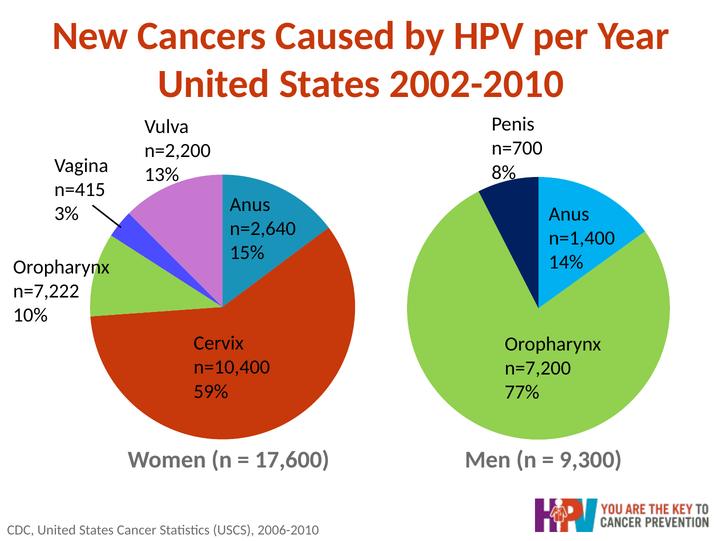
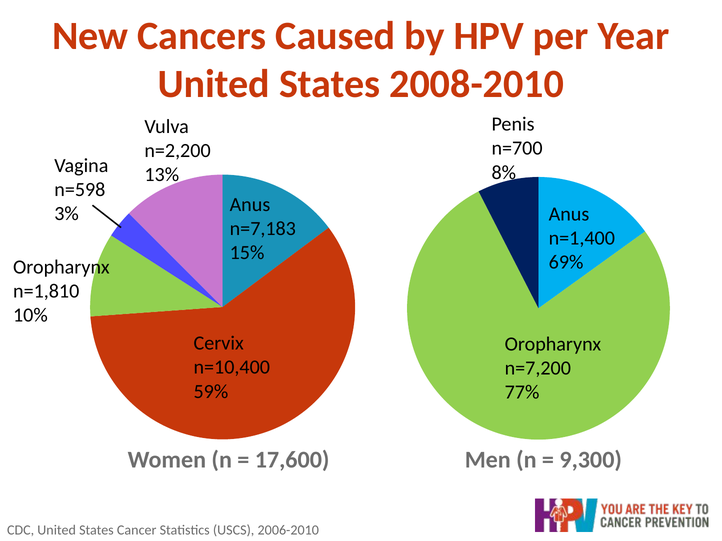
2002-2010: 2002-2010 -> 2008-2010
n=415: n=415 -> n=598
n=2,640: n=2,640 -> n=7,183
14%: 14% -> 69%
n=7,222: n=7,222 -> n=1,810
